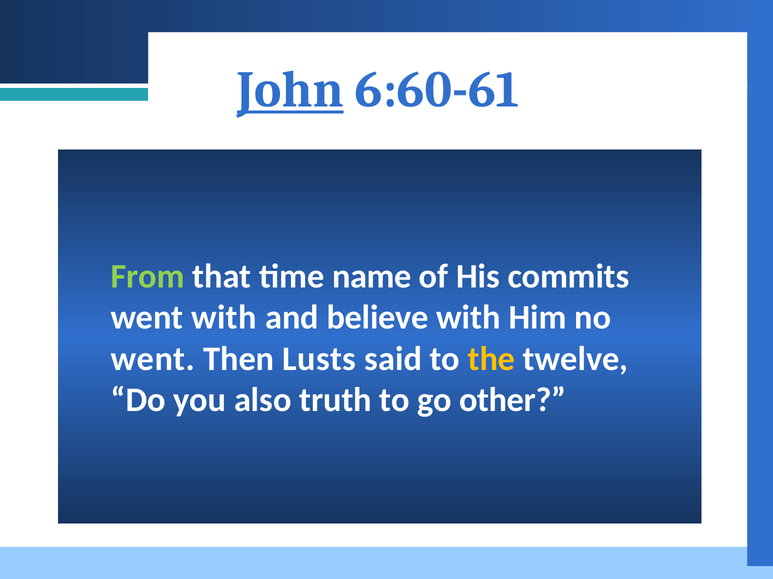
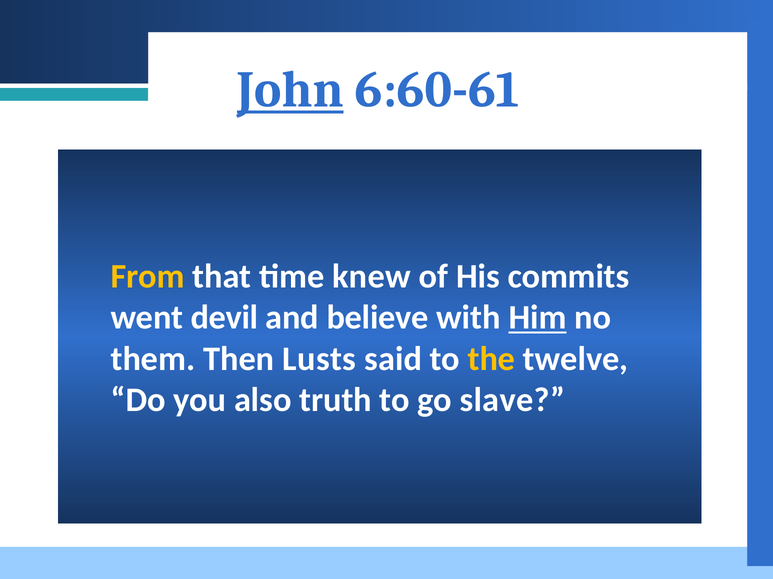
From colour: light green -> yellow
name: name -> knew
went with: with -> devil
Him underline: none -> present
went at (153, 359): went -> them
other: other -> slave
